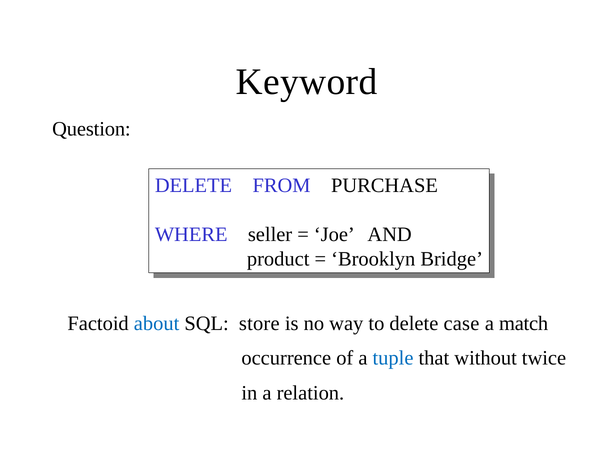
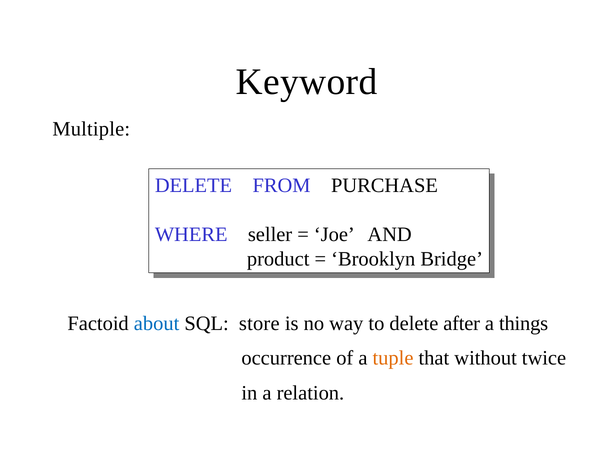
Question: Question -> Multiple
case: case -> after
match: match -> things
tuple colour: blue -> orange
